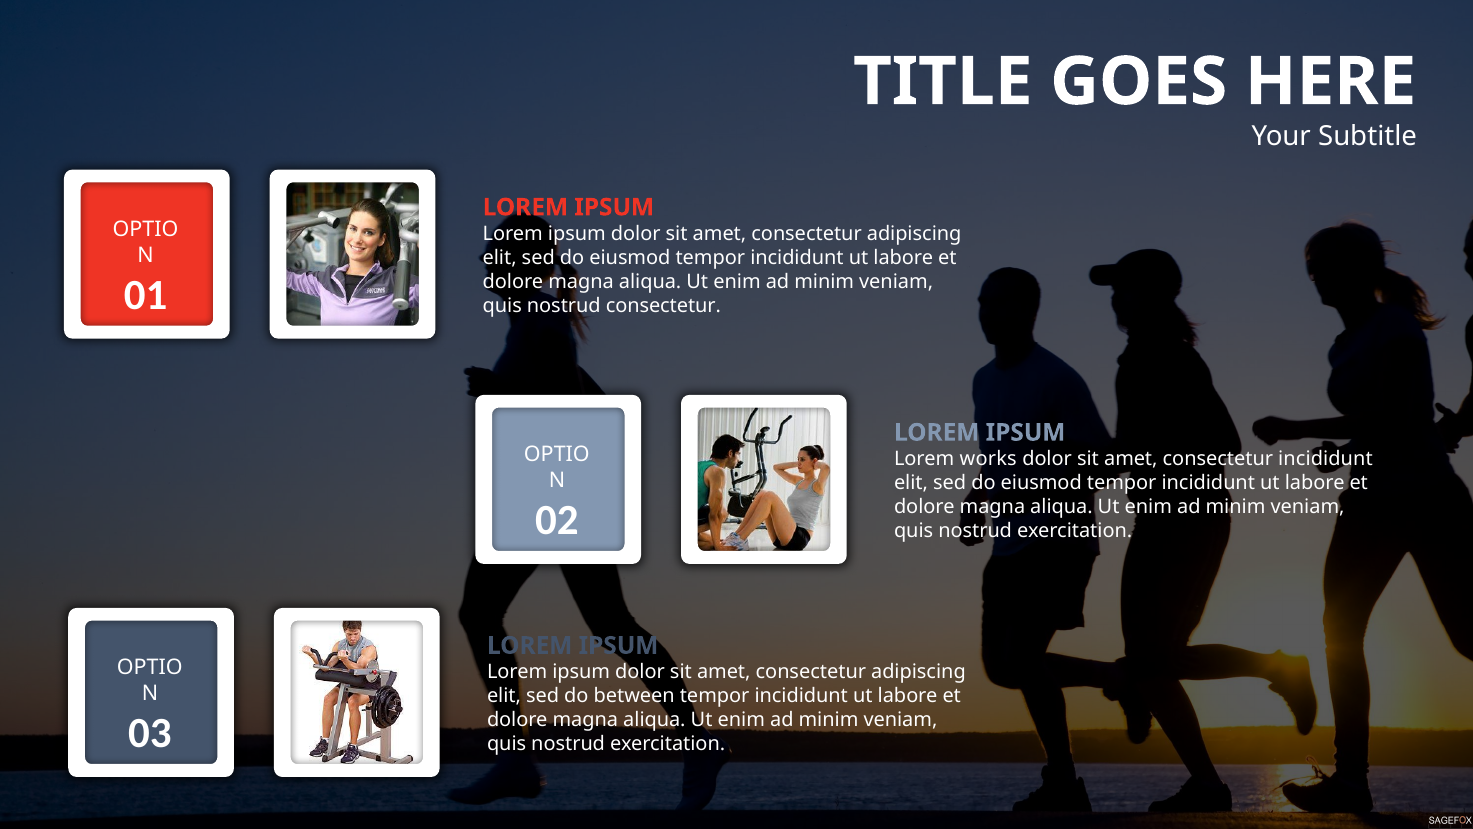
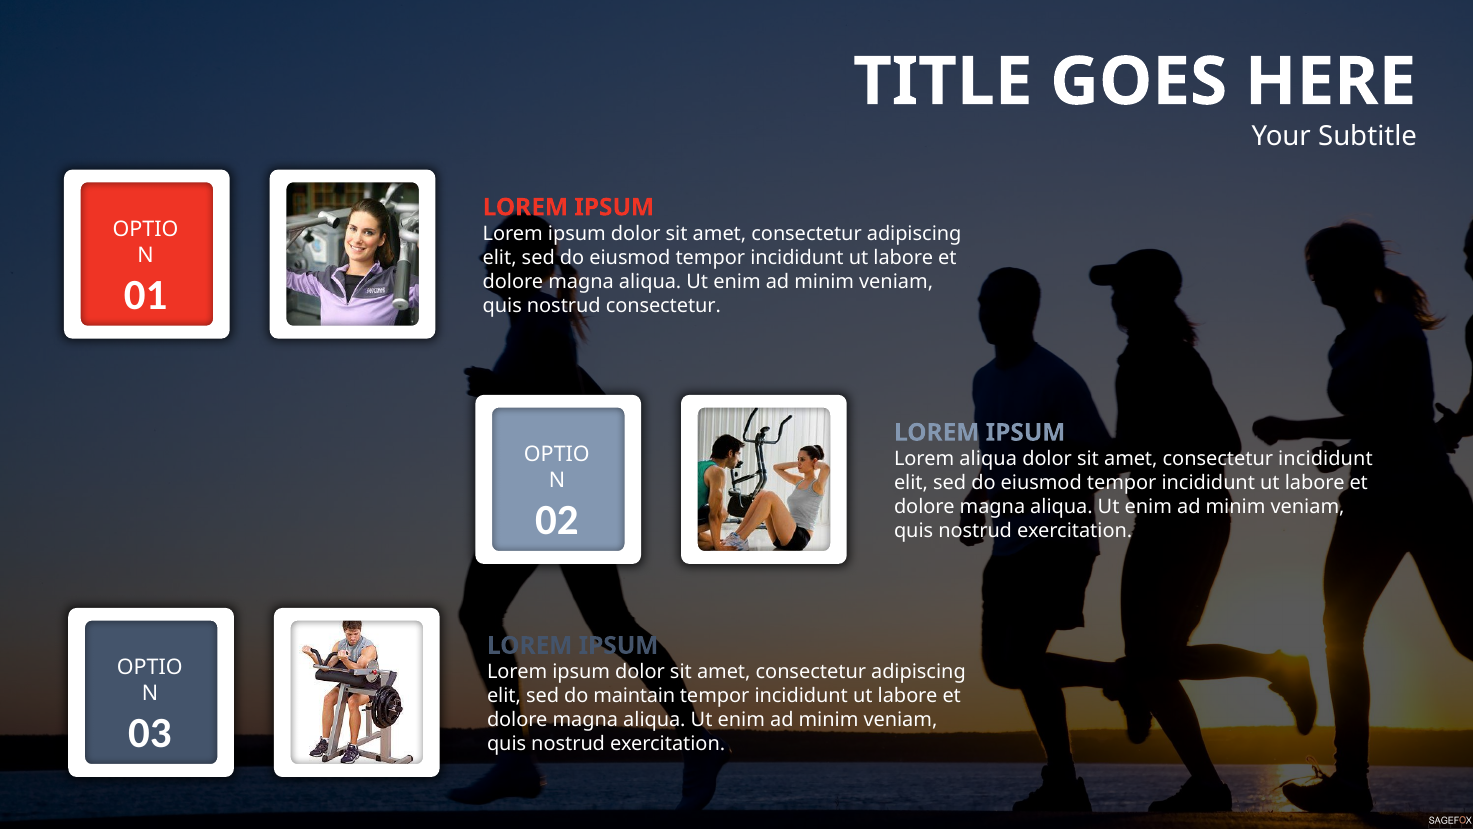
Lorem works: works -> aliqua
between: between -> maintain
